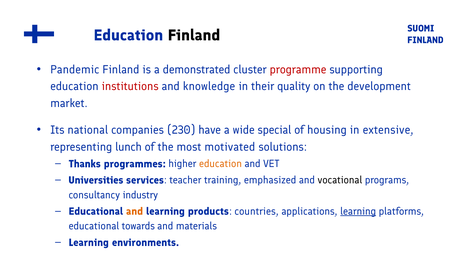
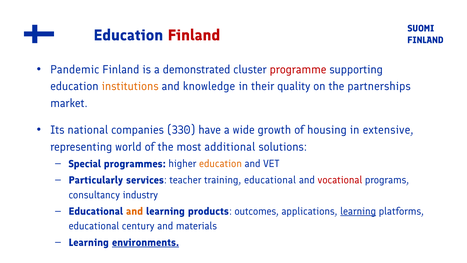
Finland at (194, 35) colour: black -> red
institutions colour: red -> orange
development: development -> partnerships
230: 230 -> 330
special: special -> growth
lunch: lunch -> world
motivated: motivated -> additional
Thanks: Thanks -> Special
Universities: Universities -> Particularly
training emphasized: emphasized -> educational
vocational colour: black -> red
countries: countries -> outcomes
towards: towards -> century
environments underline: none -> present
